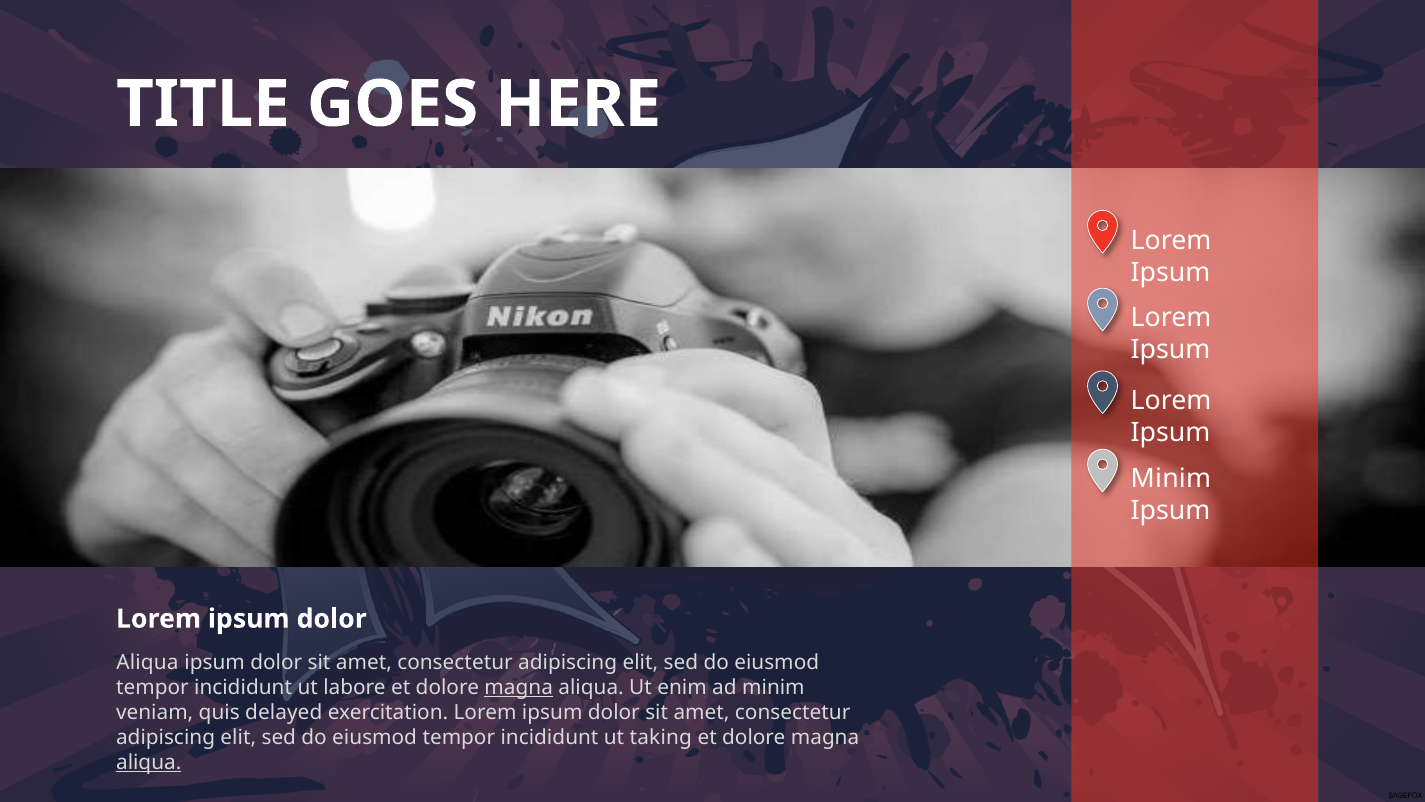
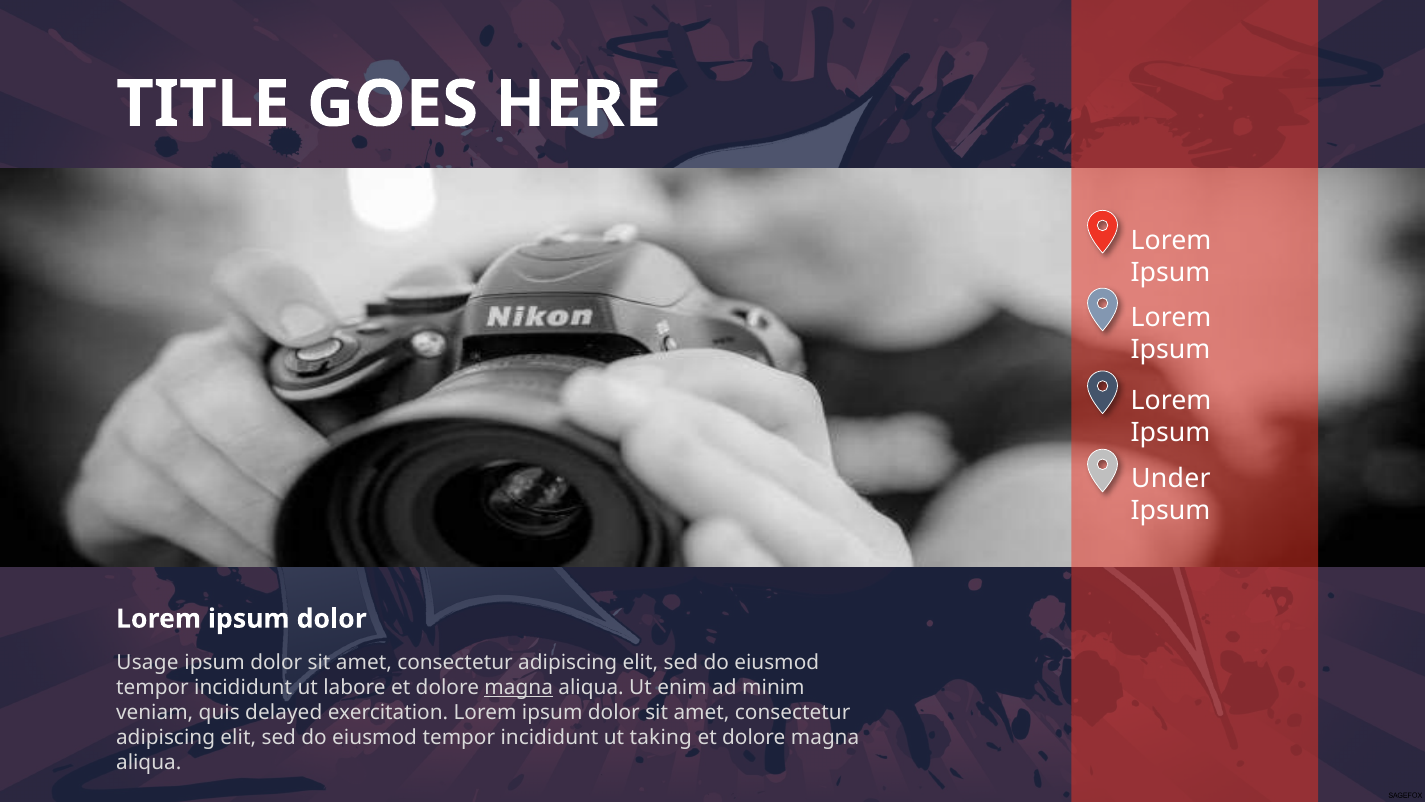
Minim at (1171, 479): Minim -> Under
Aliqua at (147, 663): Aliqua -> Usage
aliqua at (149, 762) underline: present -> none
